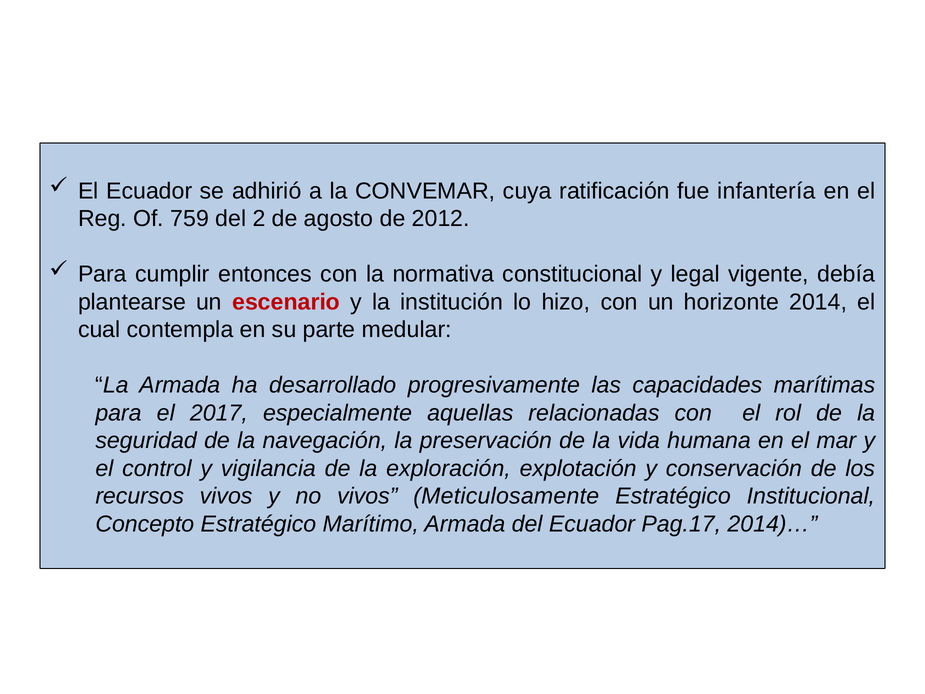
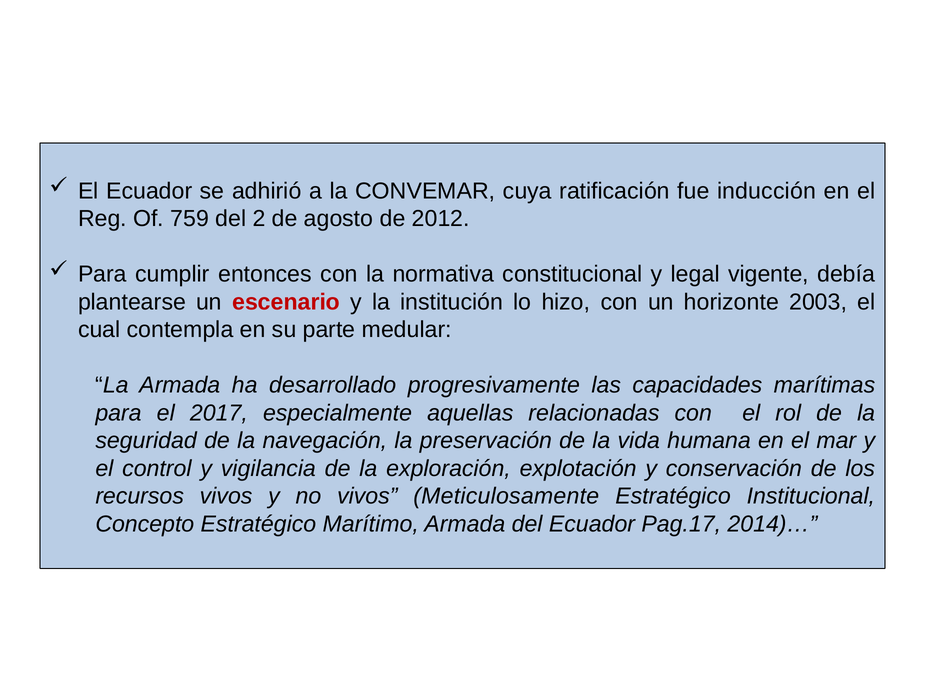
infantería: infantería -> inducción
2014: 2014 -> 2003
